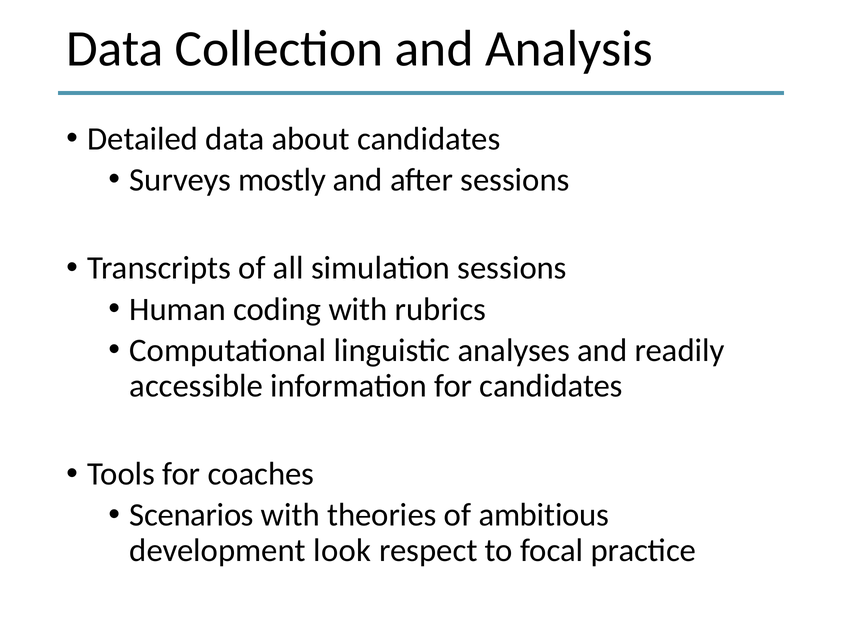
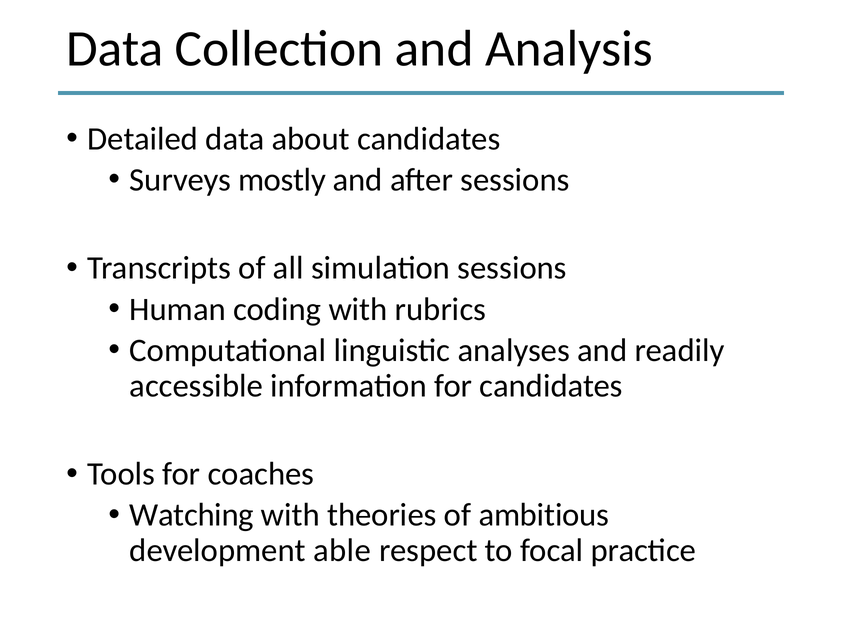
Scenarios: Scenarios -> Watching
look: look -> able
